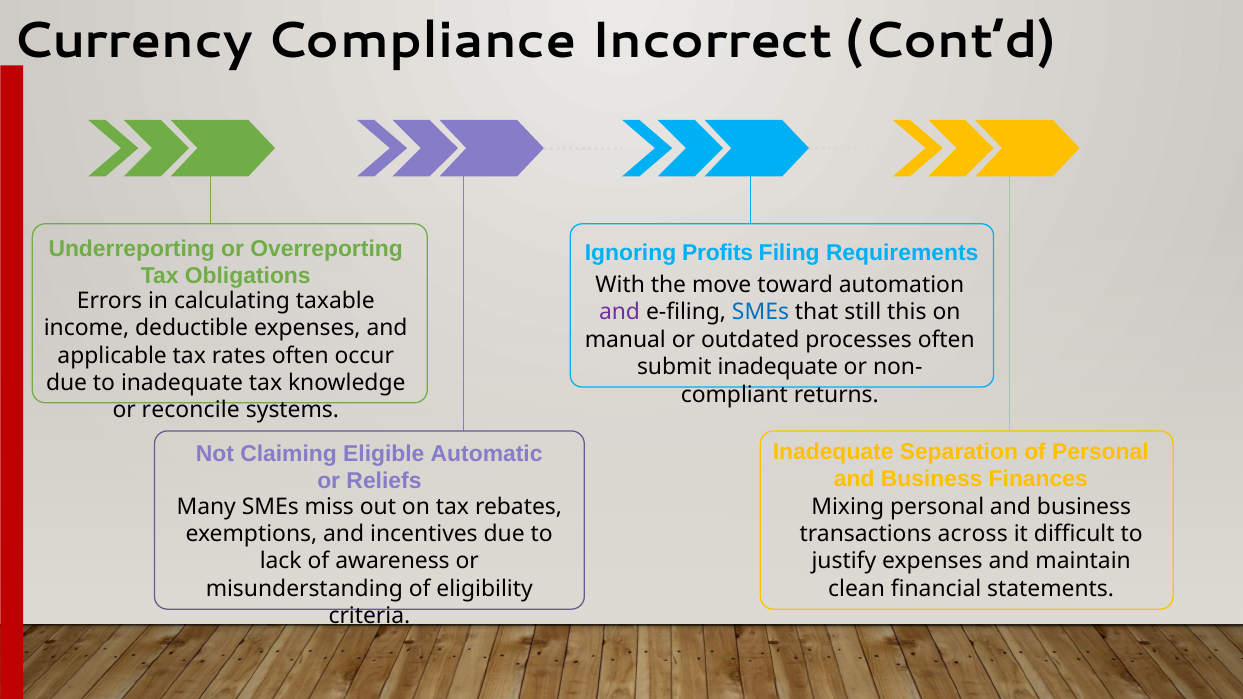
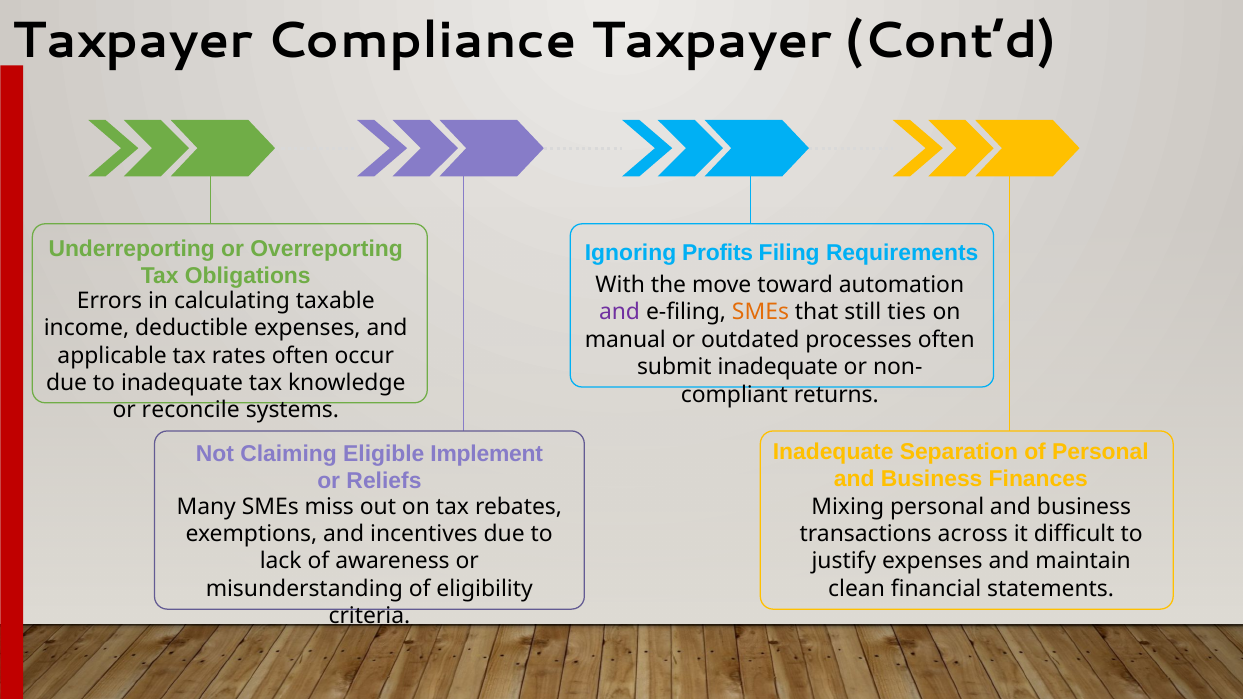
Currency at (133, 41): Currency -> Taxpayer
Compliance Incorrect: Incorrect -> Taxpayer
SMEs at (760, 312) colour: blue -> orange
this: this -> ties
Automatic: Automatic -> Implement
